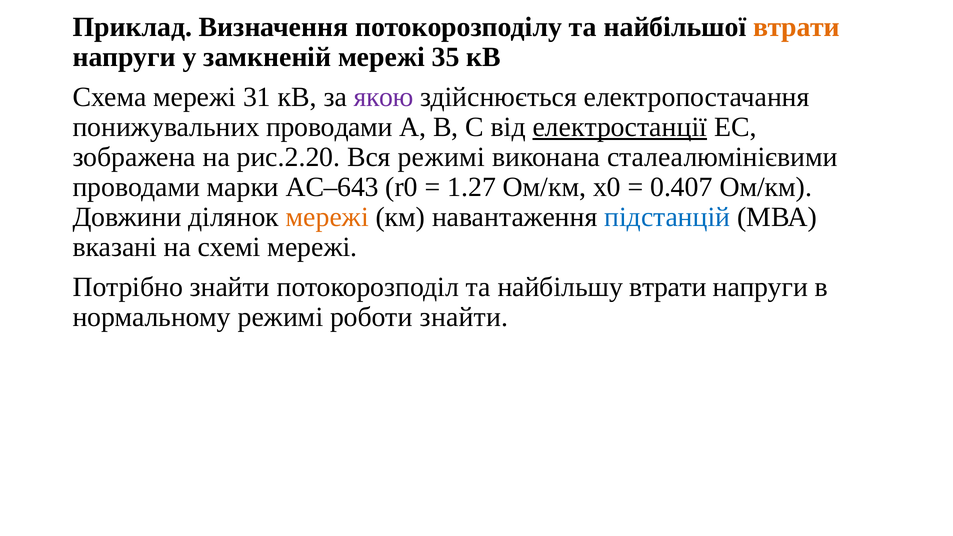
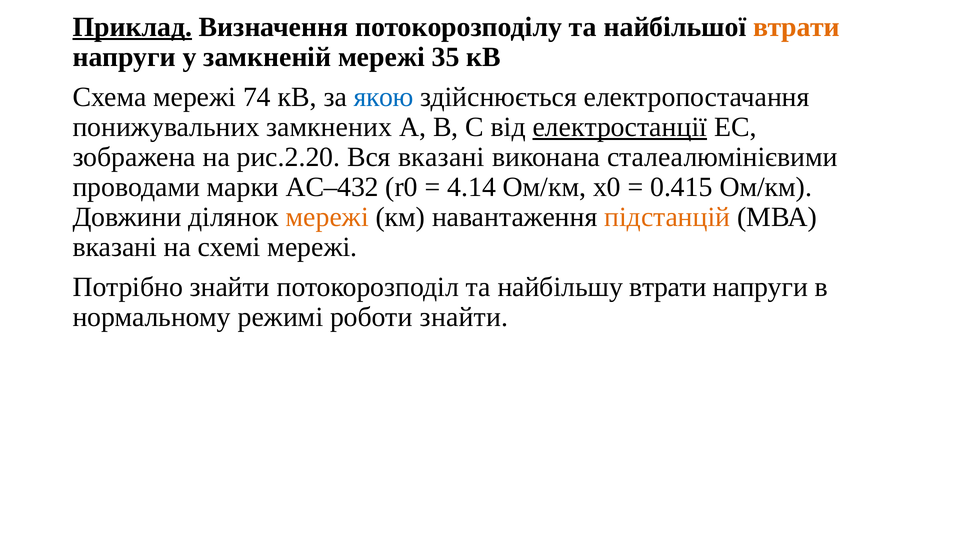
Приклад underline: none -> present
31: 31 -> 74
якою colour: purple -> blue
понижувальних проводами: проводами -> замкнених
Вся режимі: режимі -> вказані
АС–643: АС–643 -> АС–432
1.27: 1.27 -> 4.14
0.407: 0.407 -> 0.415
підстанцій colour: blue -> orange
